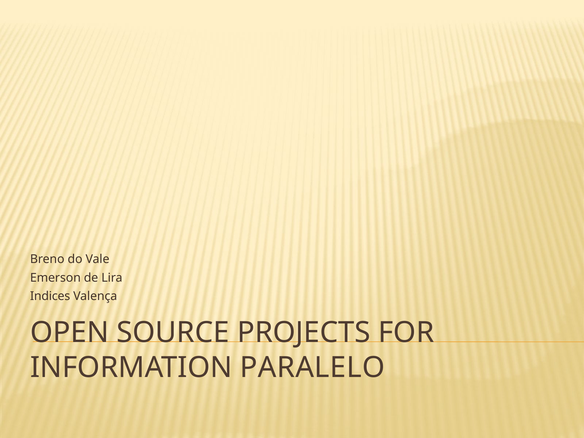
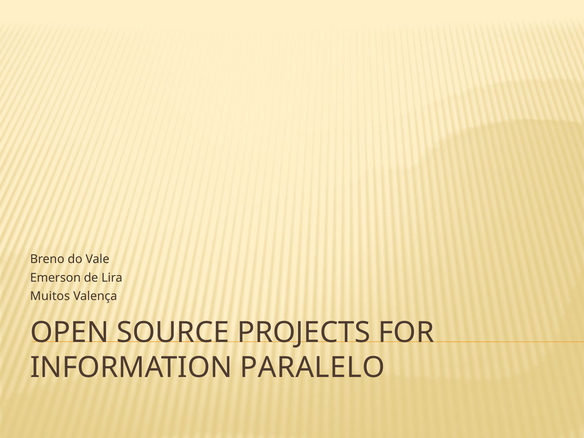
Indices: Indices -> Muitos
